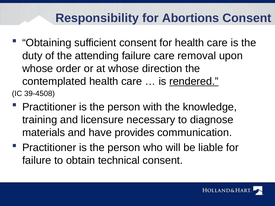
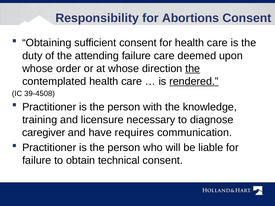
removal: removal -> deemed
the at (193, 69) underline: none -> present
materials: materials -> caregiver
provides: provides -> requires
